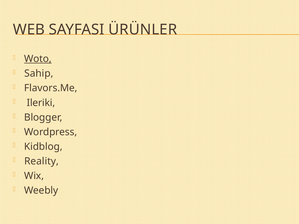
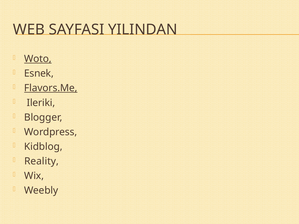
ÜRÜNLER: ÜRÜNLER -> YILINDAN
Sahip: Sahip -> Esnek
Flavors.Me underline: none -> present
